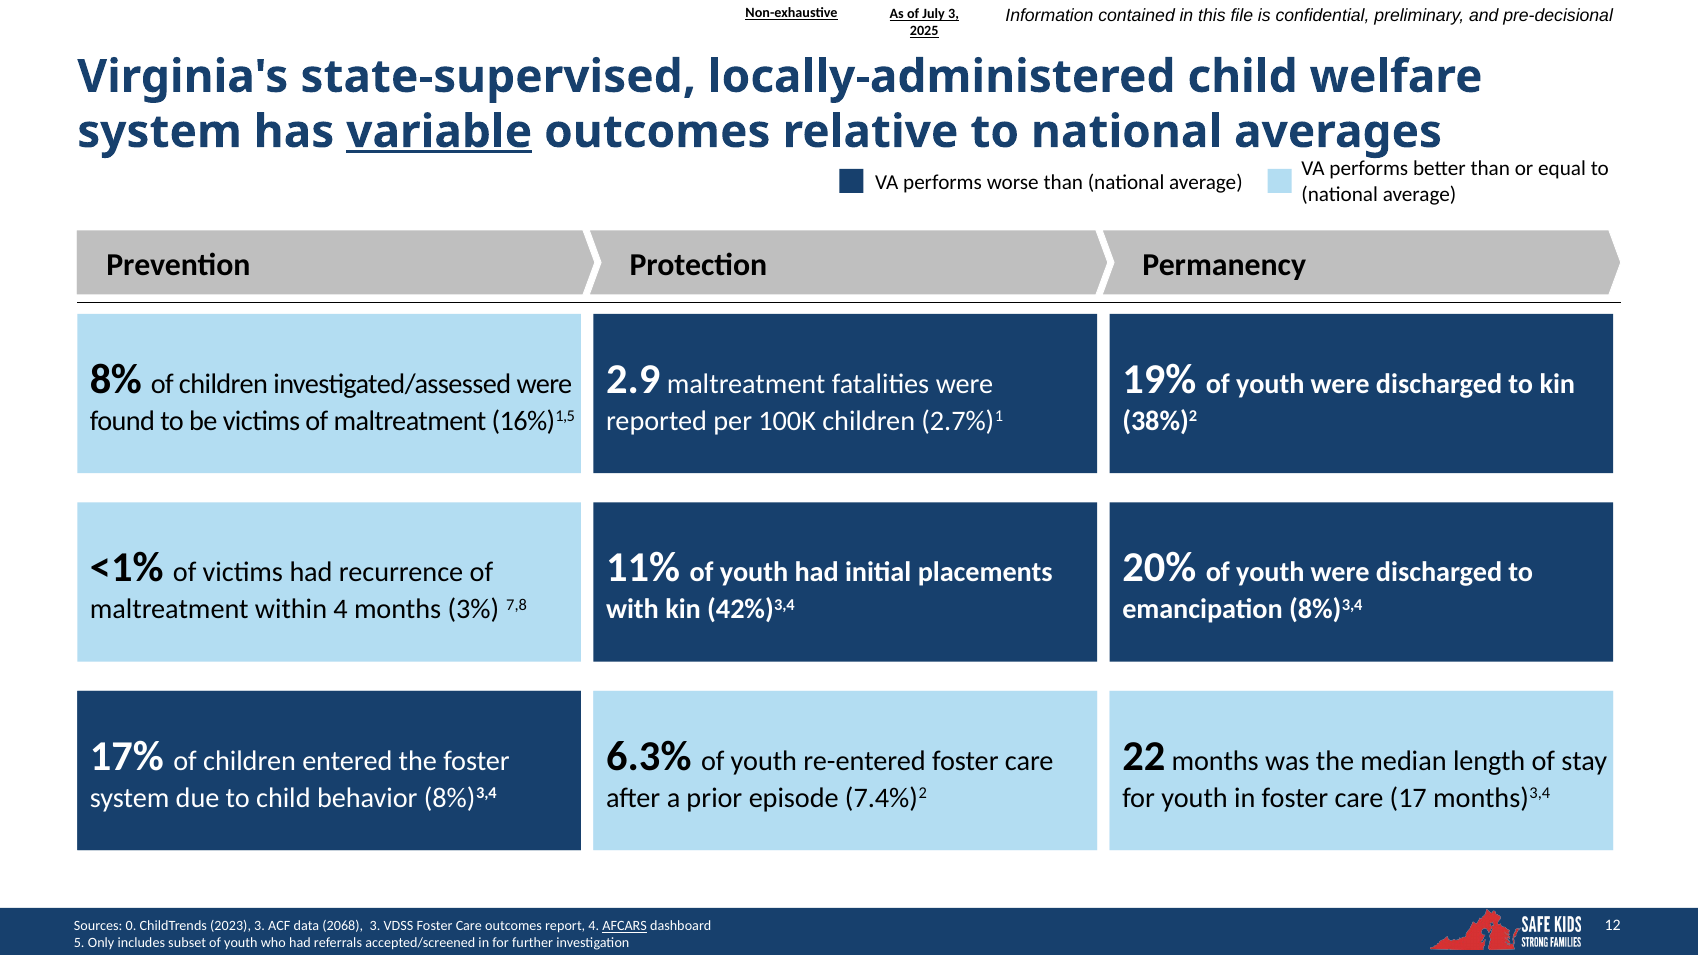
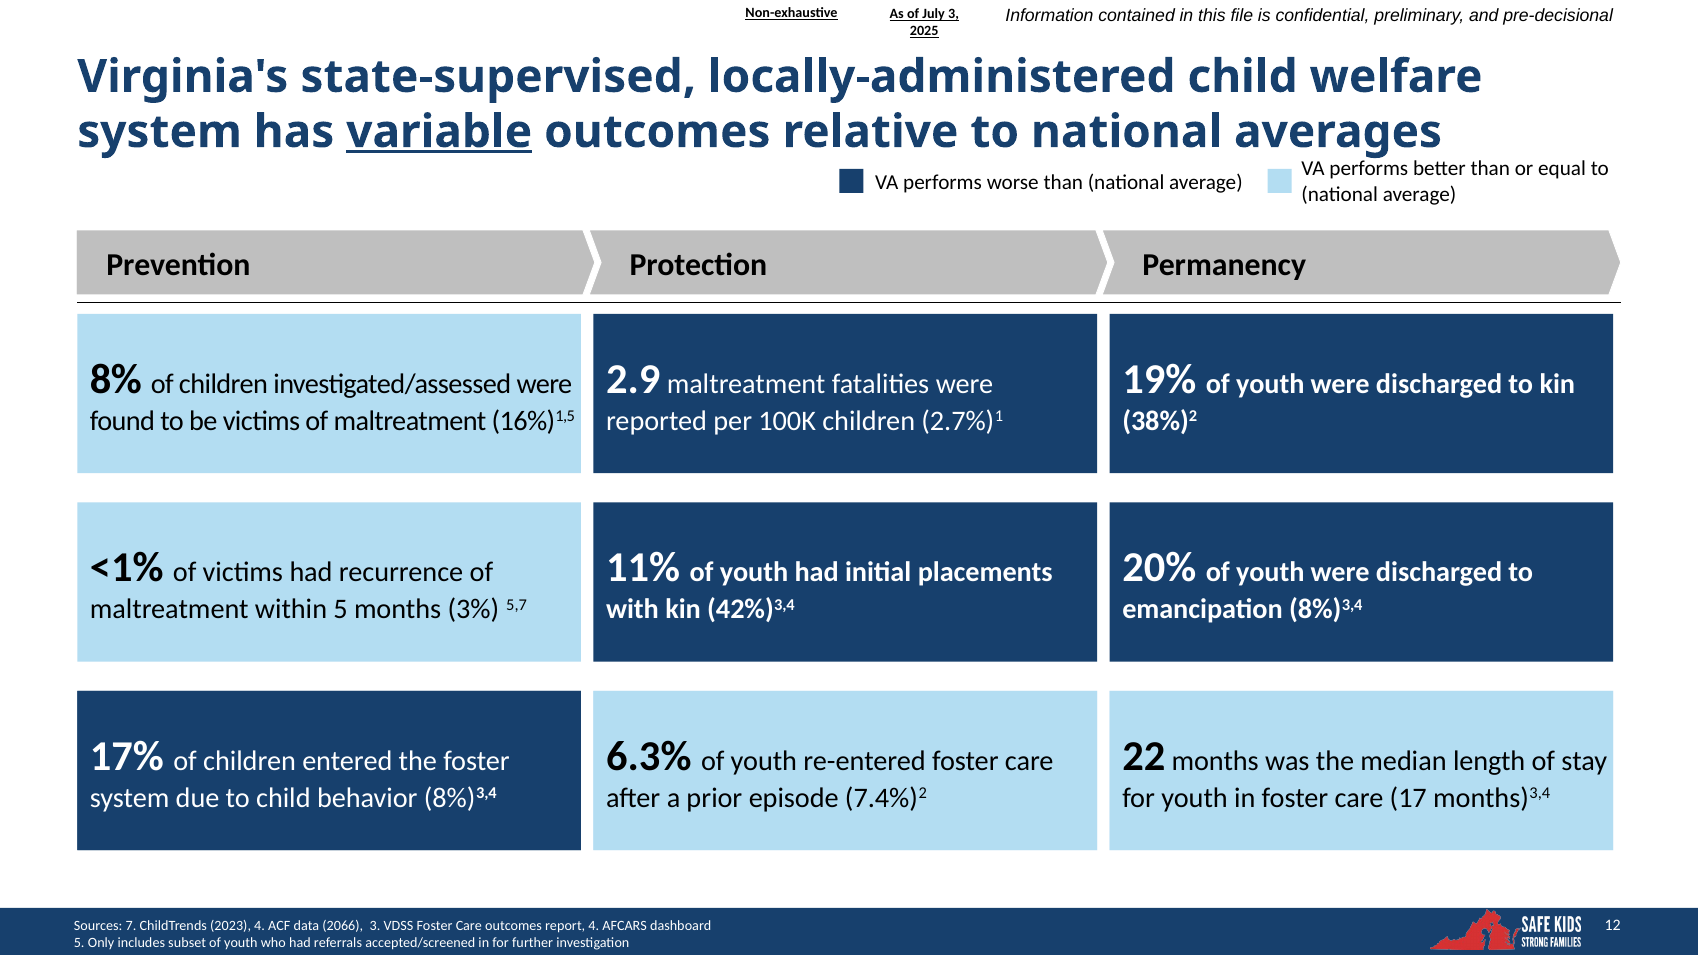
within 4: 4 -> 5
7,8: 7,8 -> 5,7
0: 0 -> 7
2023 3: 3 -> 4
2068: 2068 -> 2066
AFCARS underline: present -> none
